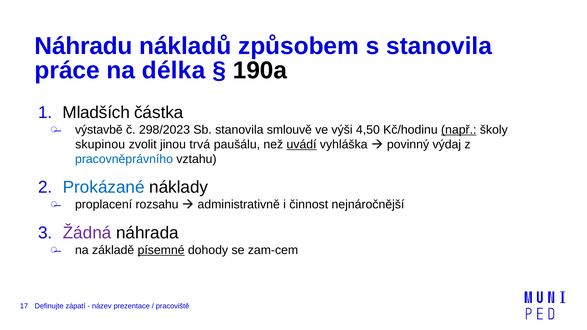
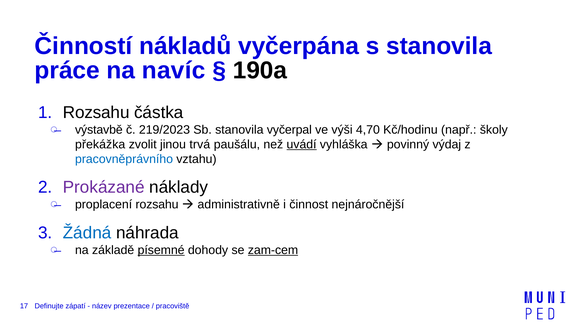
Náhradu: Náhradu -> Činností
způsobem: způsobem -> vyčerpána
délka: délka -> navíc
Mladších at (96, 112): Mladších -> Rozsahu
298/2023: 298/2023 -> 219/2023
smlouvě: smlouvě -> vyčerpal
4,50: 4,50 -> 4,70
např underline: present -> none
skupinou: skupinou -> překážka
Prokázané colour: blue -> purple
Žádná colour: purple -> blue
zam-cem underline: none -> present
